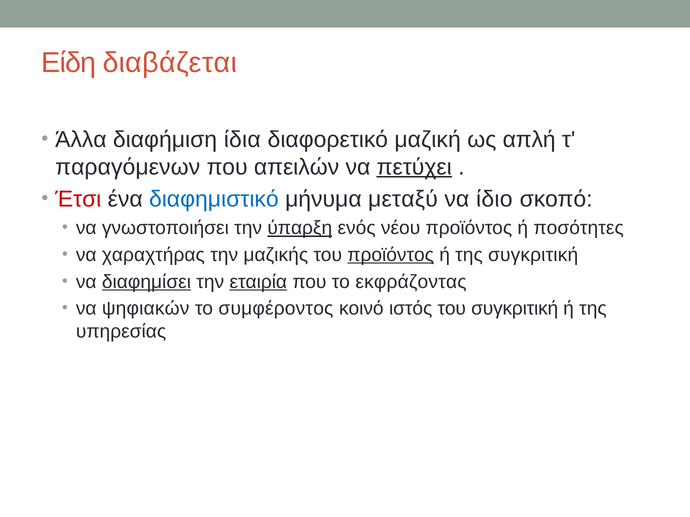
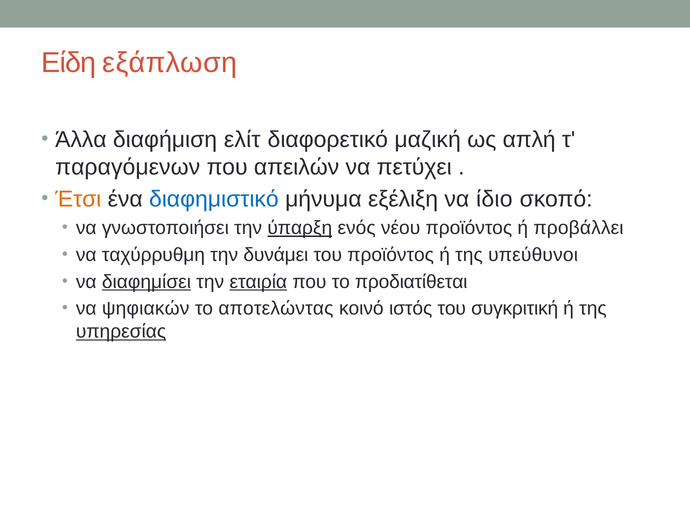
διαβάζεται: διαβάζεται -> εξάπλωση
ίδια: ίδια -> ελίτ
πετύχει underline: present -> none
Έτσι colour: red -> orange
μεταξύ: μεταξύ -> εξέλιξη
ποσότητες: ποσότητες -> προβάλλει
χαραχτήρας: χαραχτήρας -> ταχύρρυθμη
μαζικής: μαζικής -> δυνάμει
προϊόντος at (391, 255) underline: present -> none
της συγκριτική: συγκριτική -> υπεύθυνοι
εκφράζοντας: εκφράζοντας -> προδιατίθεται
συμφέροντος: συμφέροντος -> αποτελώντας
υπηρεσίας underline: none -> present
